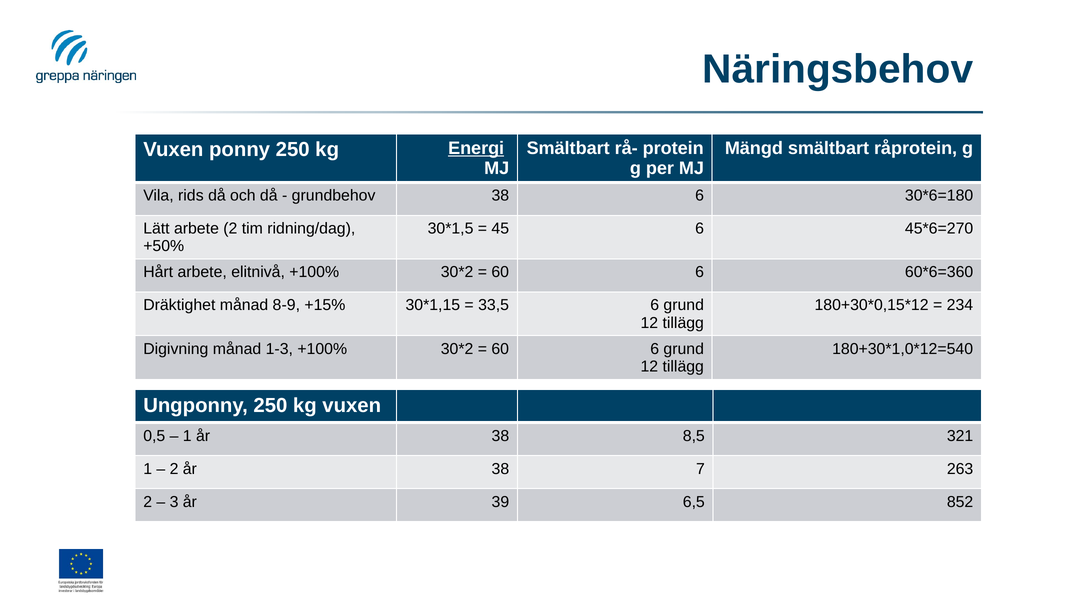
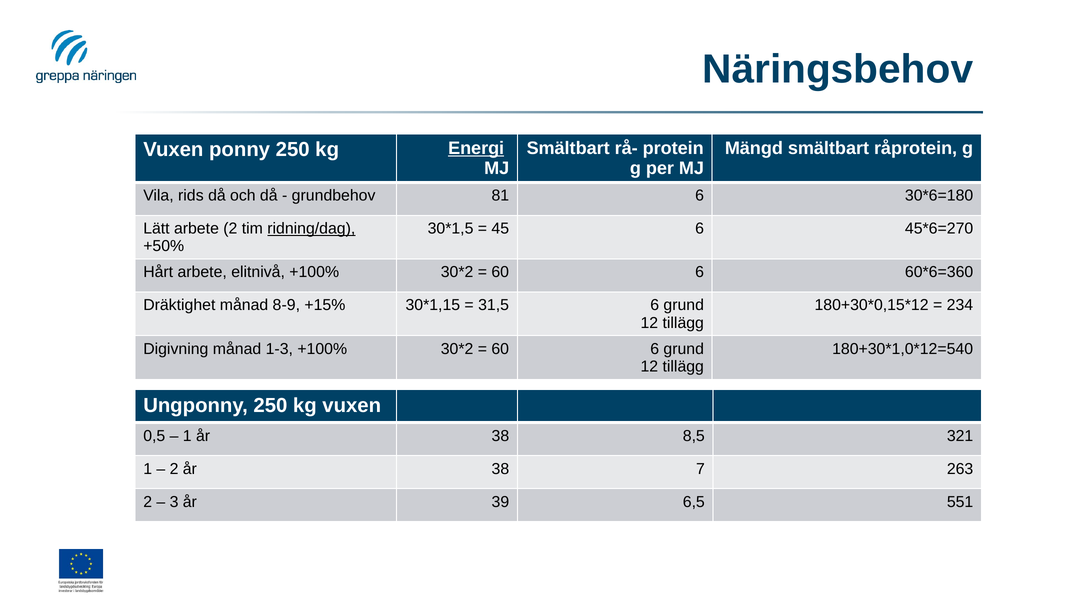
grundbehov 38: 38 -> 81
ridning/dag underline: none -> present
33,5: 33,5 -> 31,5
852: 852 -> 551
